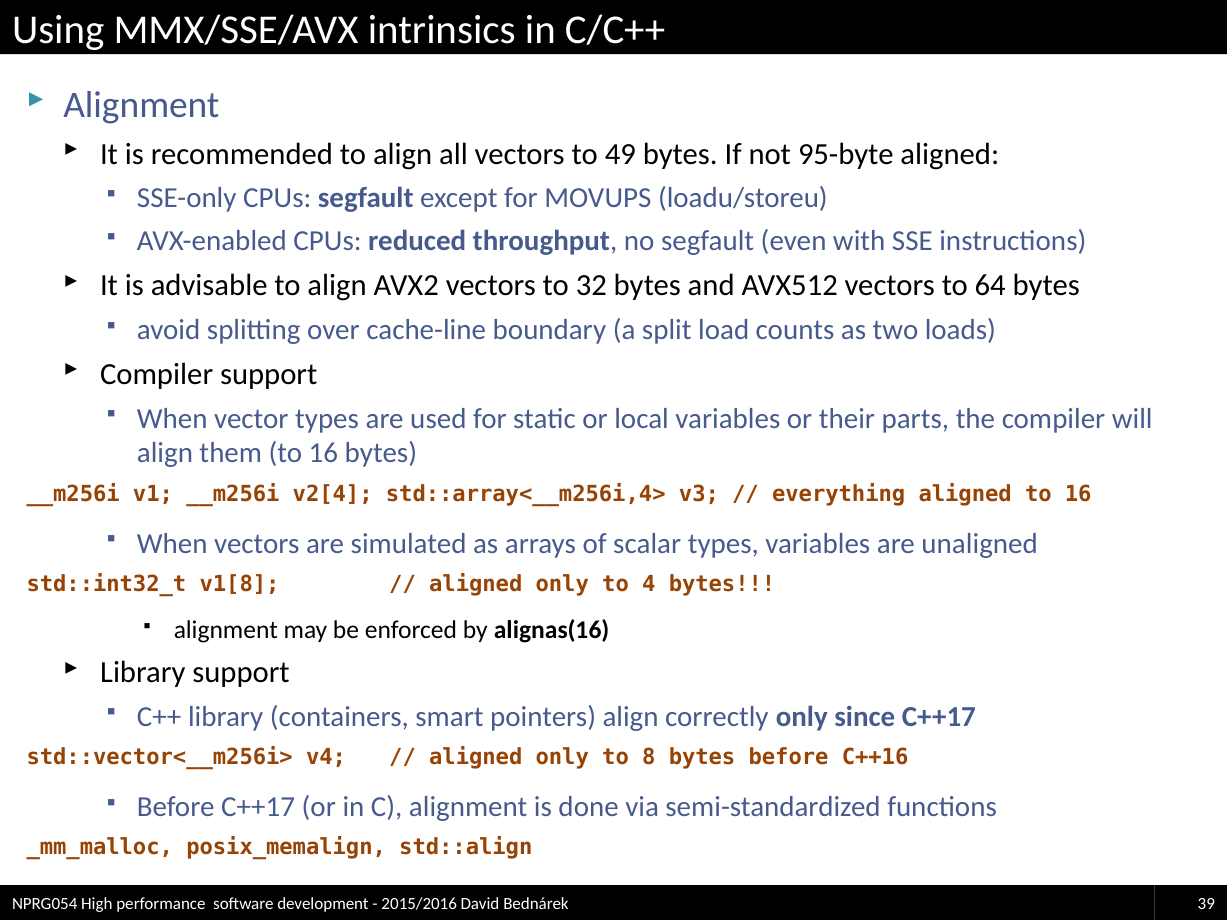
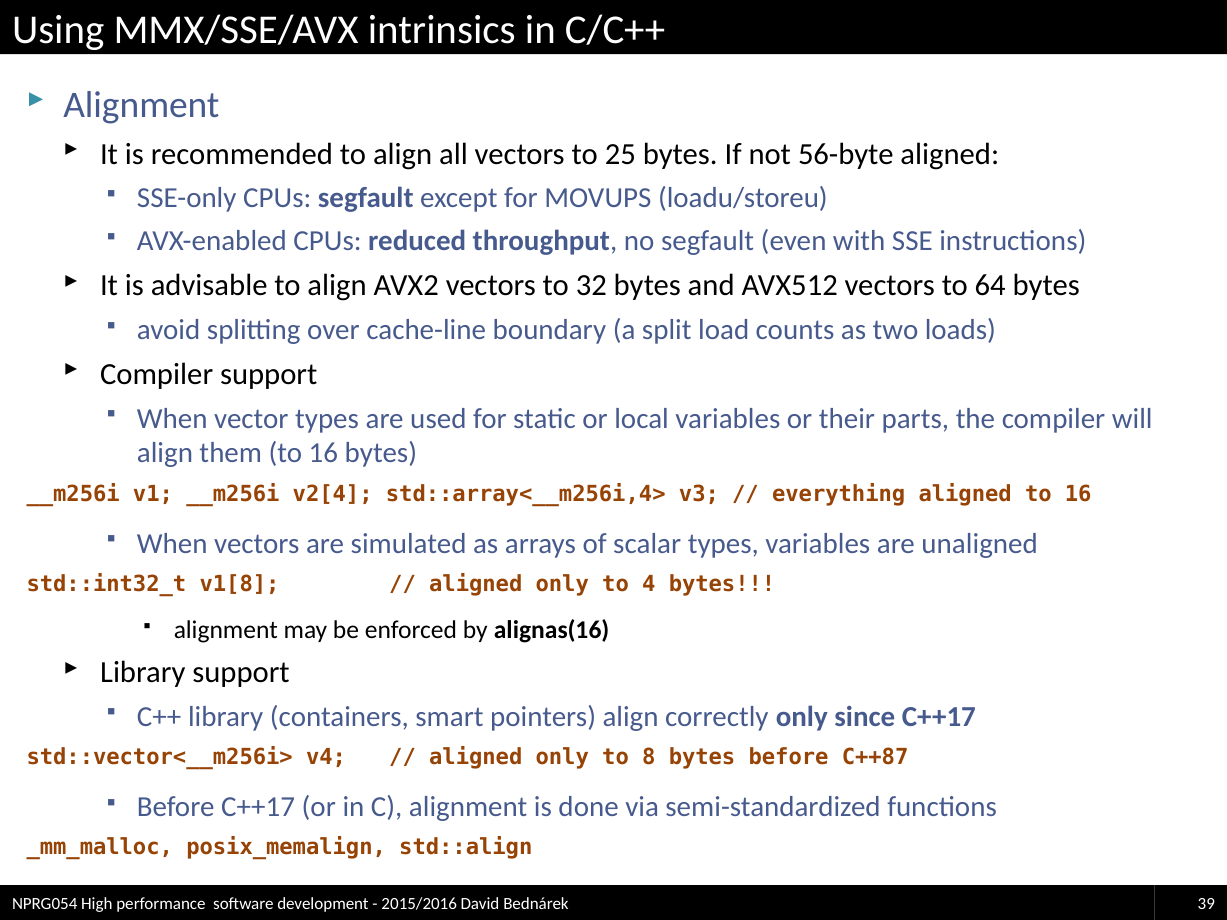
49: 49 -> 25
95-byte: 95-byte -> 56-byte
C++16: C++16 -> C++87
